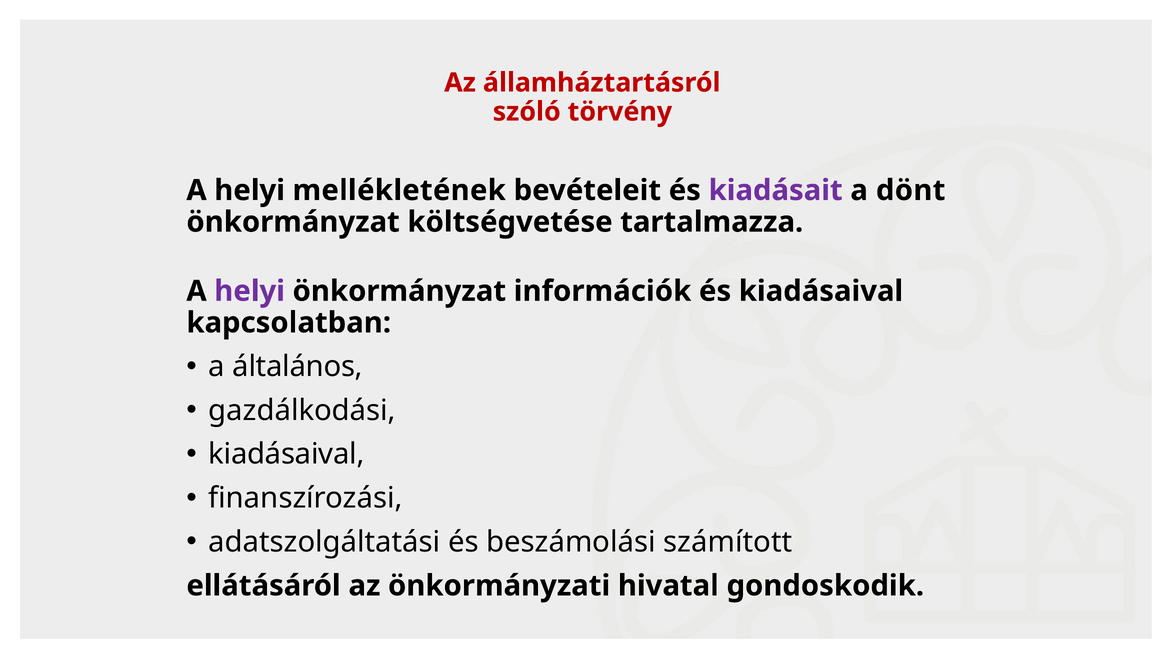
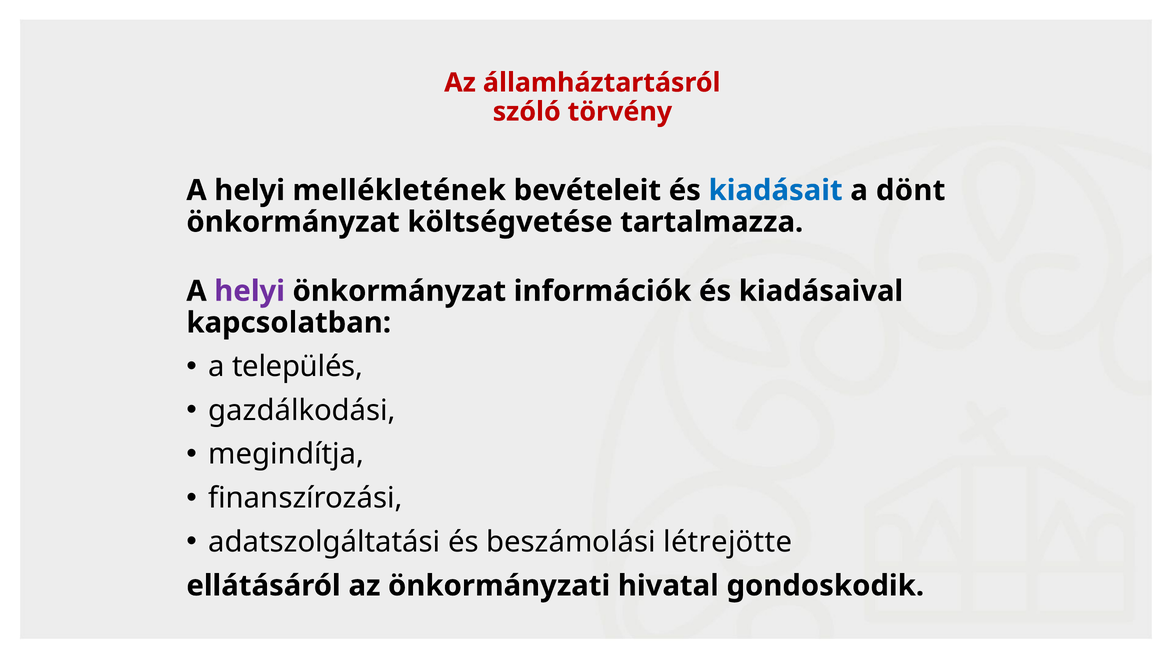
kiadásait colour: purple -> blue
általános: általános -> település
kiadásaival at (286, 454): kiadásaival -> megindítja
számított: számított -> létrejötte
